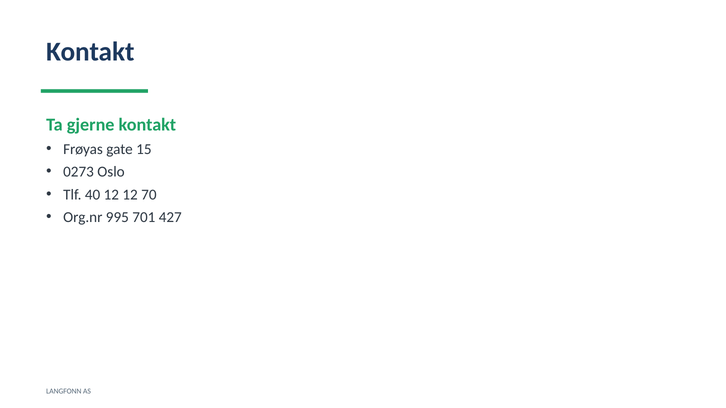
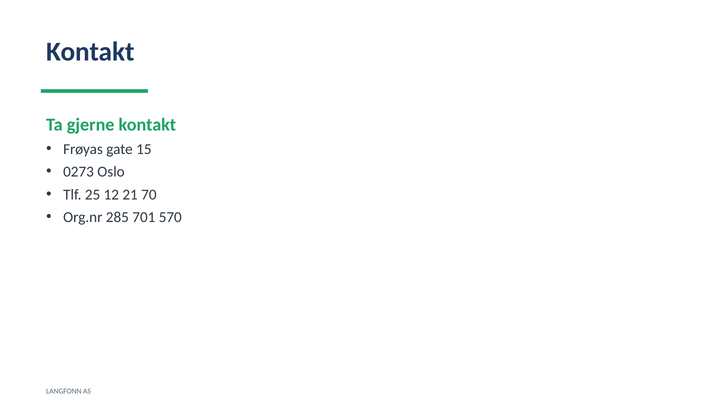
40: 40 -> 25
12 12: 12 -> 21
995: 995 -> 285
427: 427 -> 570
